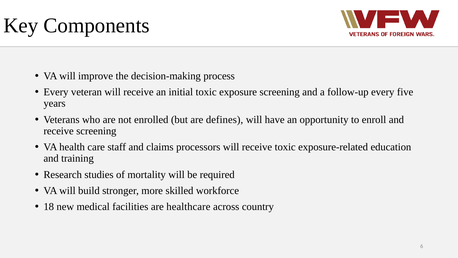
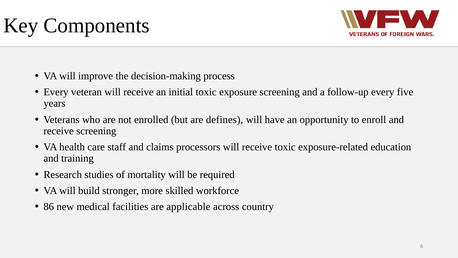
18: 18 -> 86
healthcare: healthcare -> applicable
